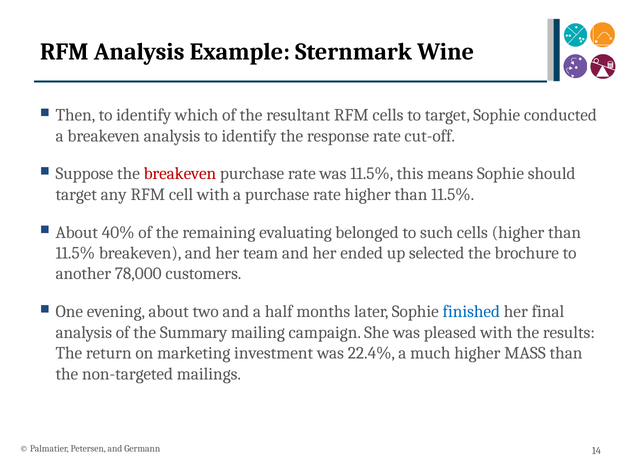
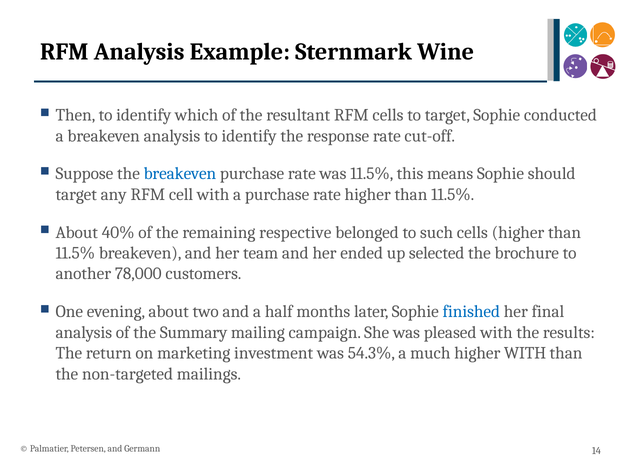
breakeven at (180, 174) colour: red -> blue
evaluating: evaluating -> respective
22.4%: 22.4% -> 54.3%
higher MASS: MASS -> WITH
